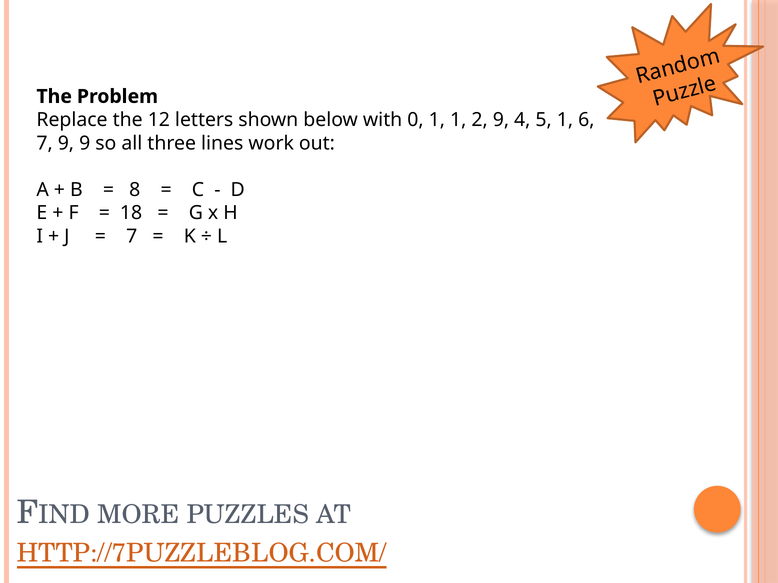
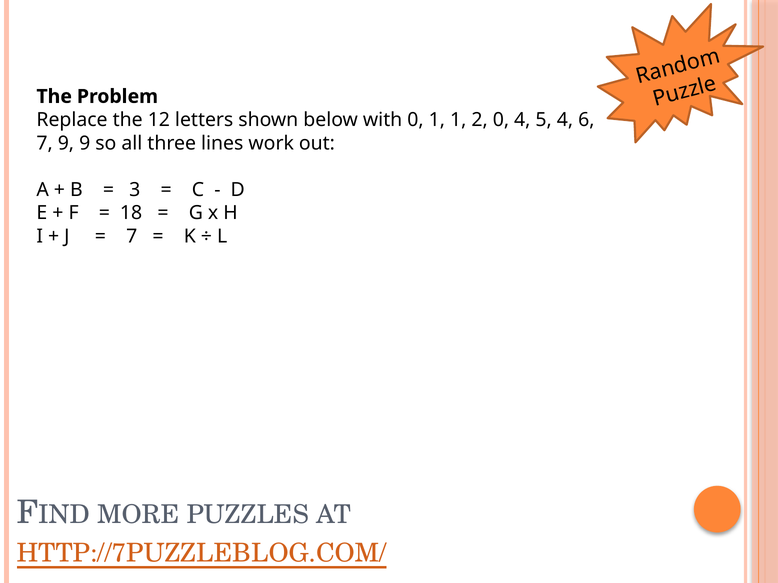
2 9: 9 -> 0
5 1: 1 -> 4
8: 8 -> 3
